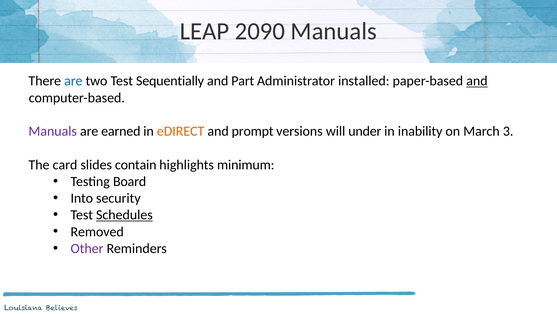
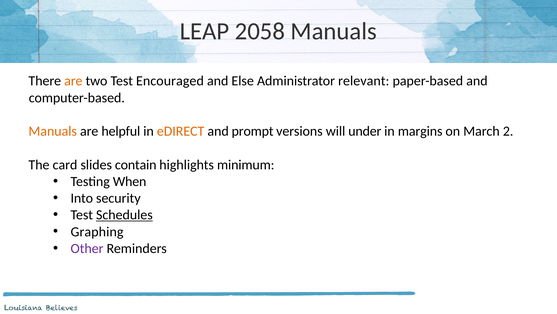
2090: 2090 -> 2058
are at (73, 81) colour: blue -> orange
Sequentially: Sequentially -> Encouraged
Part: Part -> Else
installed: installed -> relevant
and at (477, 81) underline: present -> none
Manuals at (53, 131) colour: purple -> orange
earned: earned -> helpful
inability: inability -> margins
3: 3 -> 2
Board: Board -> When
Removed: Removed -> Graphing
